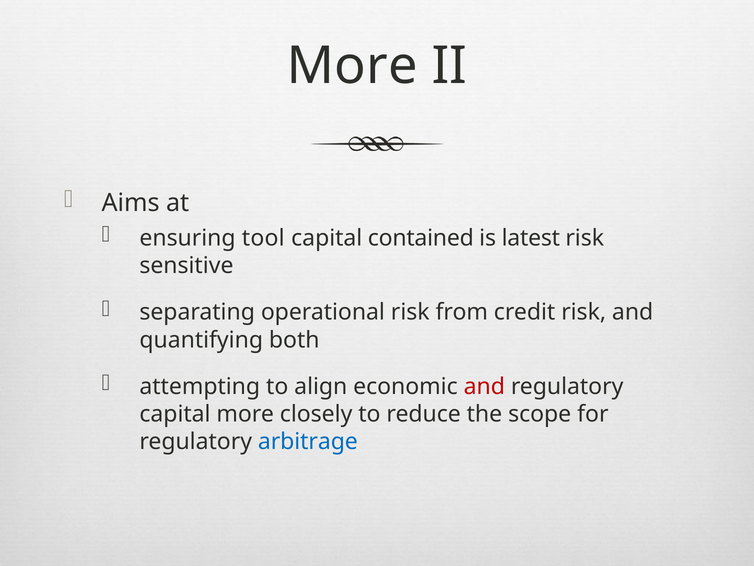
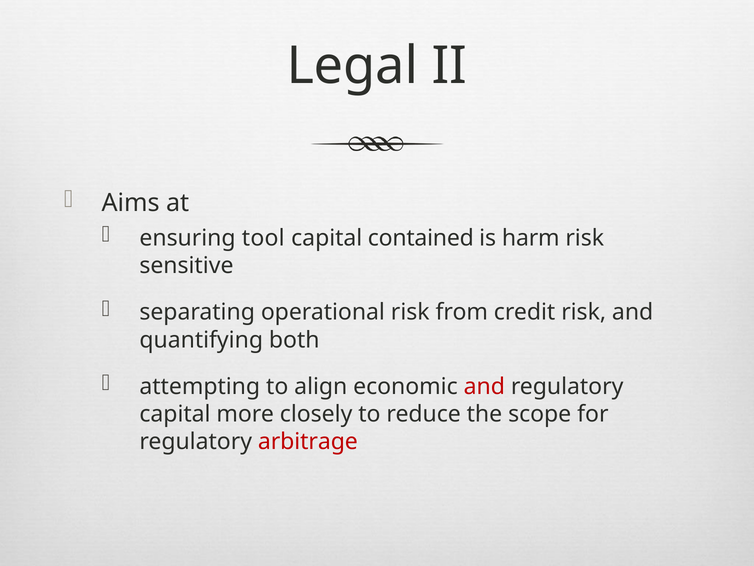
More at (352, 66): More -> Legal
latest: latest -> harm
arbitrage colour: blue -> red
